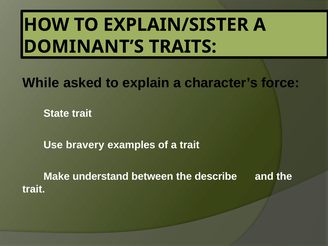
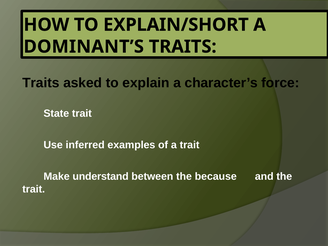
EXPLAIN/SISTER: EXPLAIN/SISTER -> EXPLAIN/SHORT
While at (41, 83): While -> Traits
bravery: bravery -> inferred
describe: describe -> because
